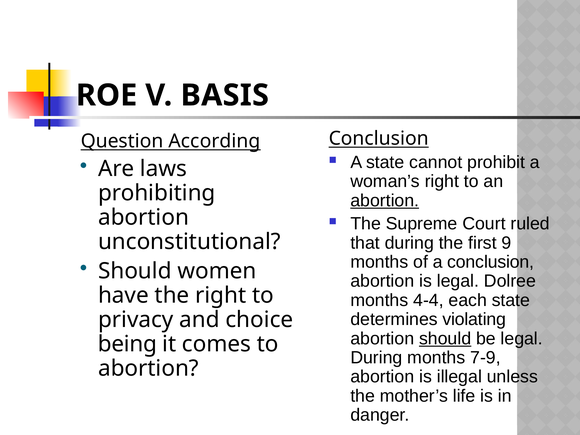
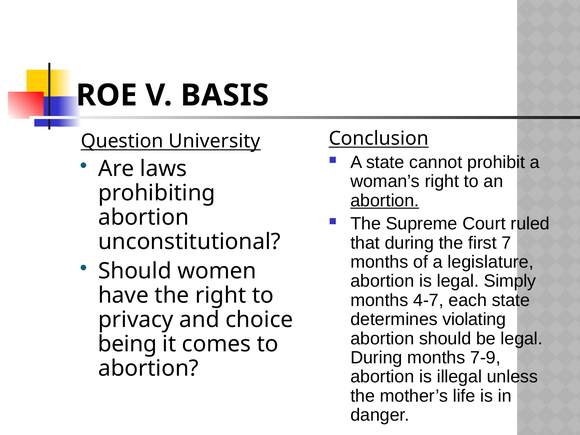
According: According -> University
9: 9 -> 7
a conclusion: conclusion -> legislature
Dolree: Dolree -> Simply
4-4: 4-4 -> 4-7
should at (445, 339) underline: present -> none
